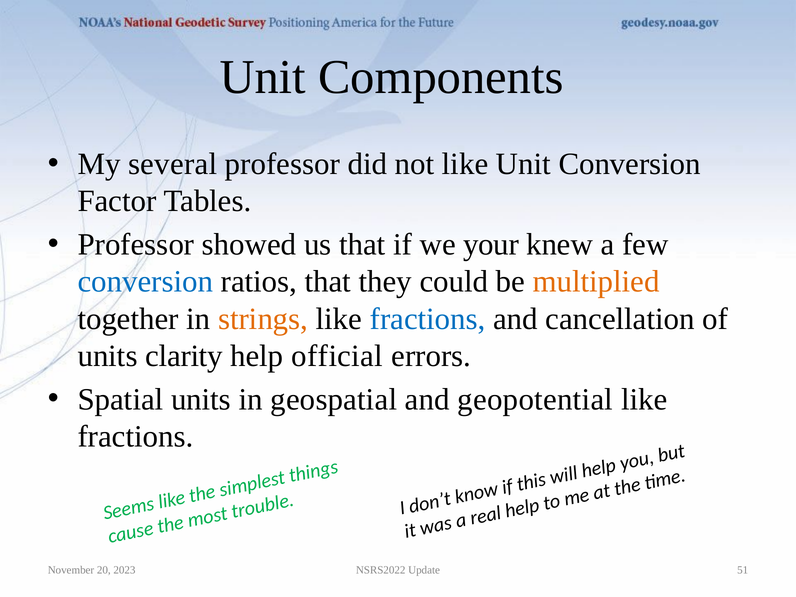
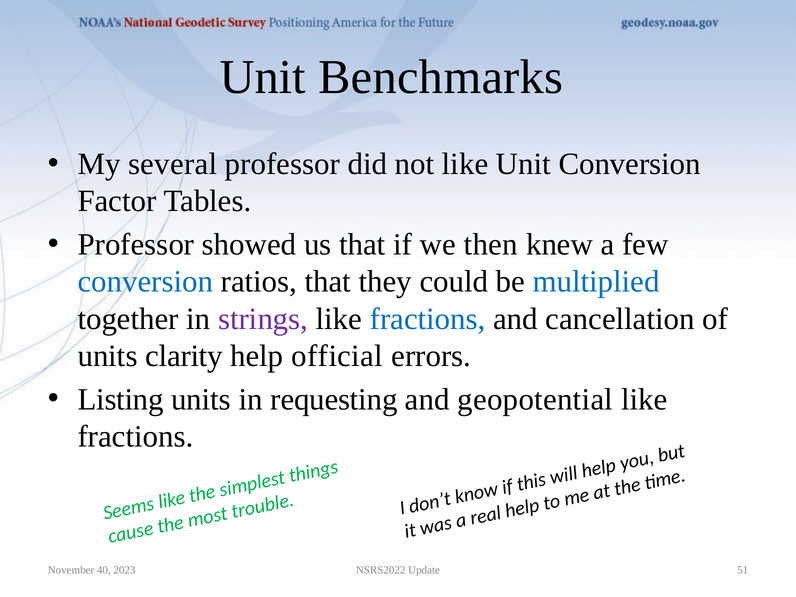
Components: Components -> Benchmarks
your: your -> then
multiplied colour: orange -> blue
strings colour: orange -> purple
Spatial: Spatial -> Listing
geospatial: geospatial -> requesting
20: 20 -> 40
